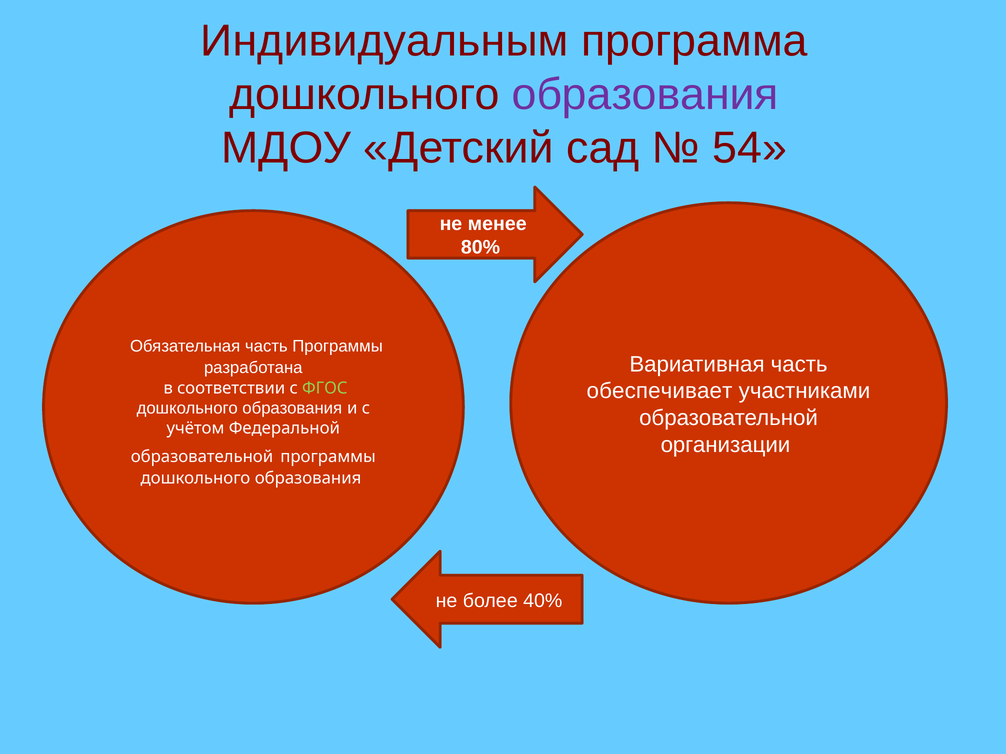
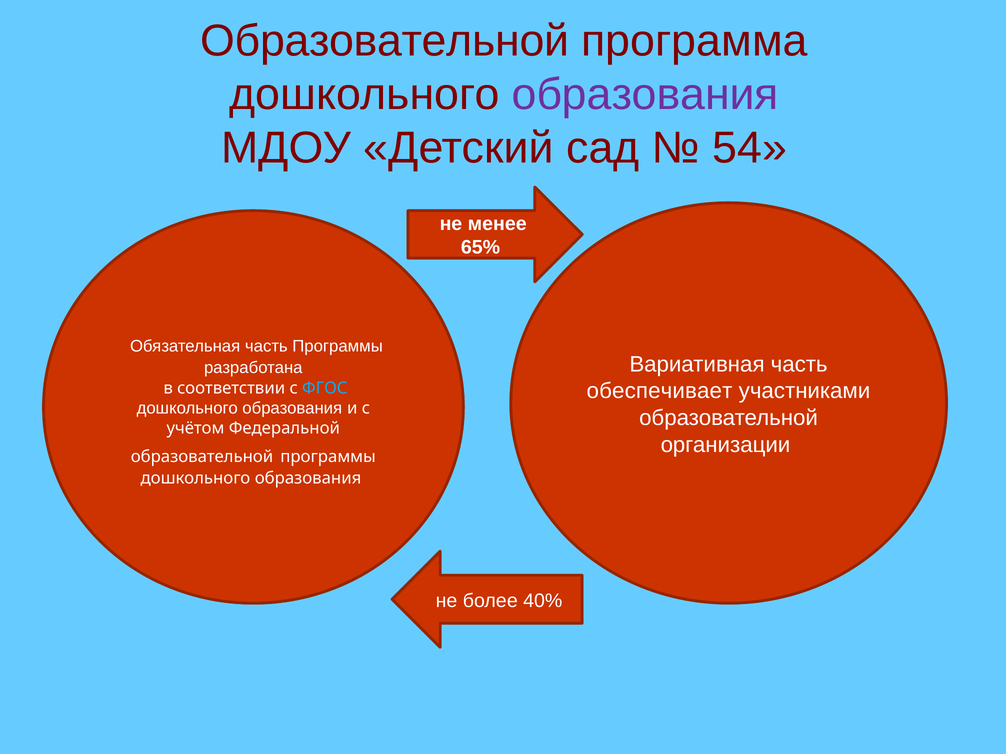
Индивидуальным at (384, 41): Индивидуальным -> Образовательной
80%: 80% -> 65%
ФГОС colour: light green -> light blue
